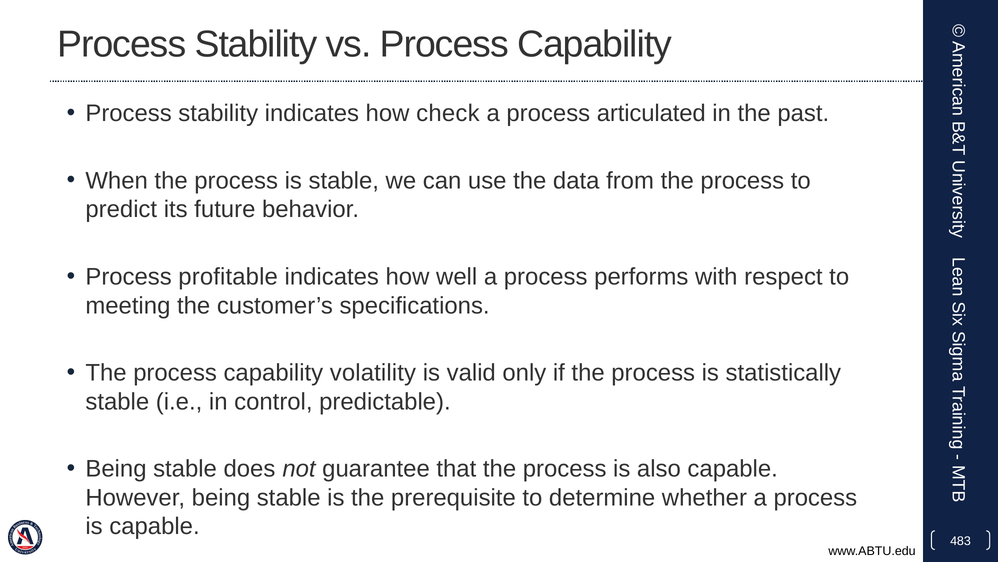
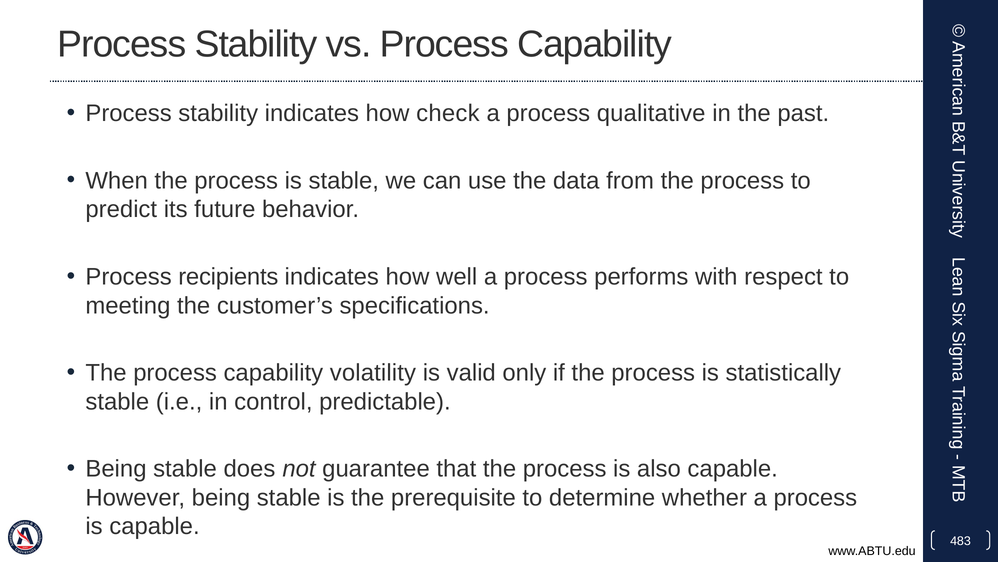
articulated: articulated -> qualitative
profitable: profitable -> recipients
